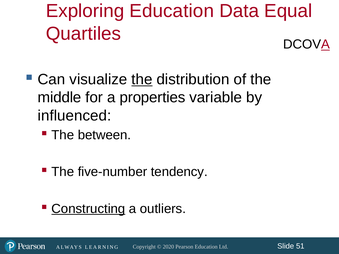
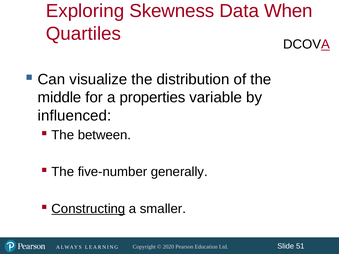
Exploring Education: Education -> Skewness
Equal: Equal -> When
the at (142, 79) underline: present -> none
tendency: tendency -> generally
outliers: outliers -> smaller
